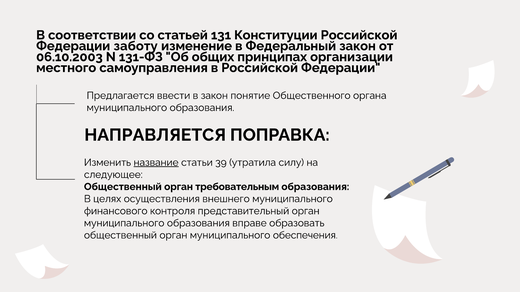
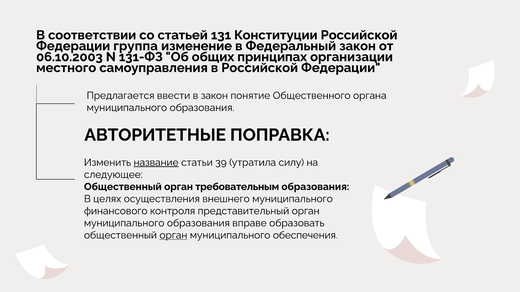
заботу: заботу -> группа
НАПРАВЛЯЕТСЯ: НАПРАВЛЯЕТСЯ -> АВТОРИТЕТНЫЕ
орган at (173, 236) underline: none -> present
